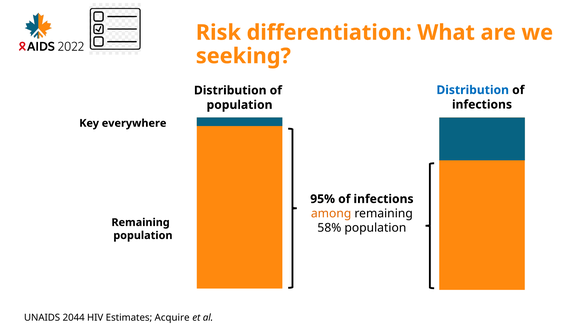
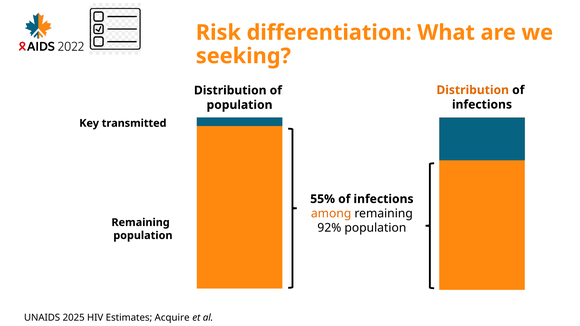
Distribution at (473, 90) colour: blue -> orange
everywhere: everywhere -> transmitted
95%: 95% -> 55%
58%: 58% -> 92%
2044: 2044 -> 2025
